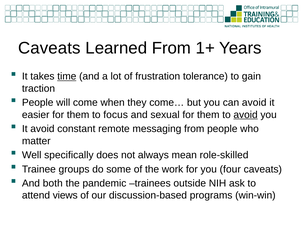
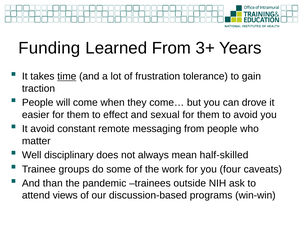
Caveats at (49, 48): Caveats -> Funding
1+: 1+ -> 3+
can avoid: avoid -> drove
focus: focus -> effect
avoid at (246, 115) underline: present -> none
specifically: specifically -> disciplinary
role-skilled: role-skilled -> half-skilled
both: both -> than
